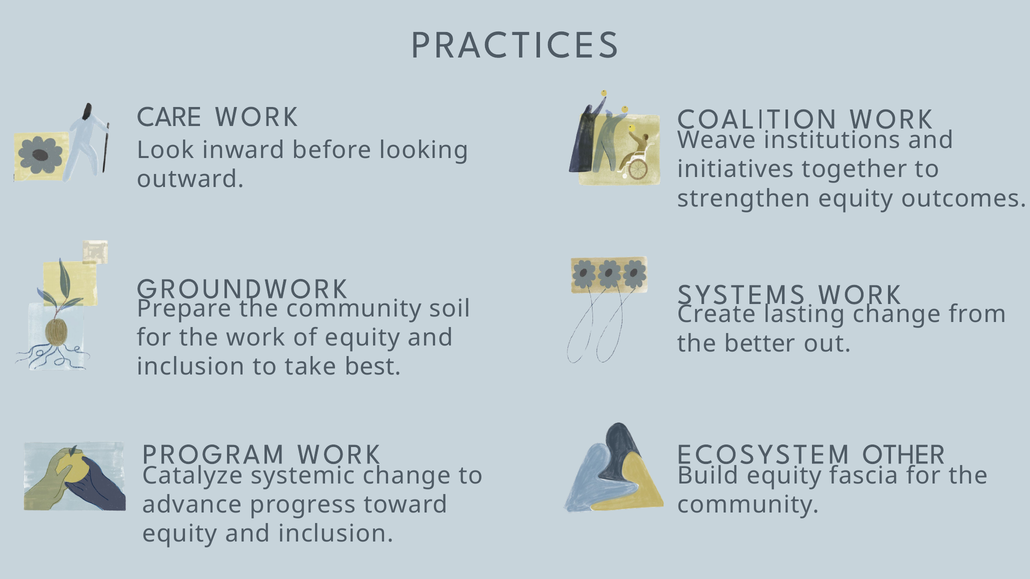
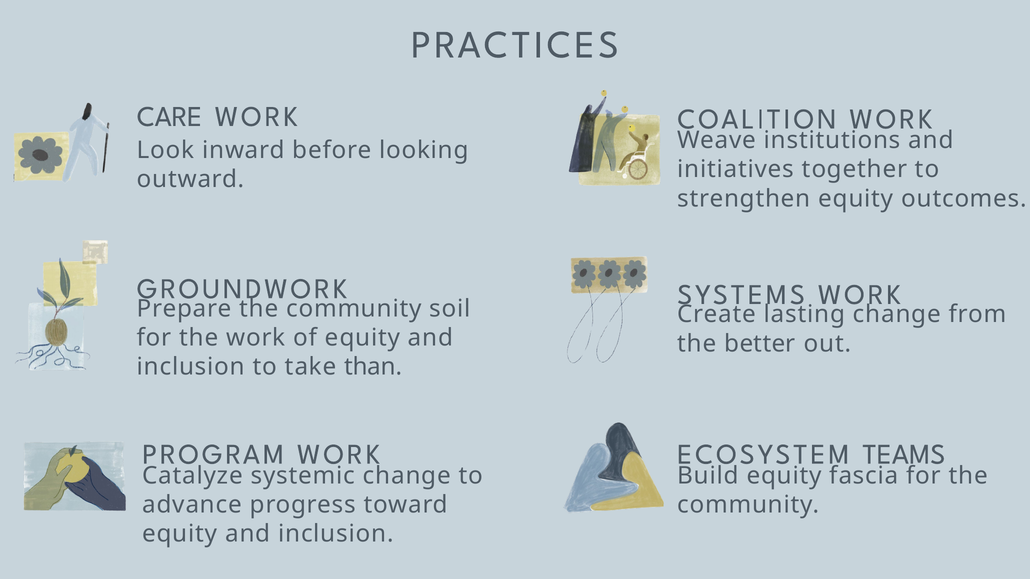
best: best -> than
OTHER: OTHER -> TEAMS
